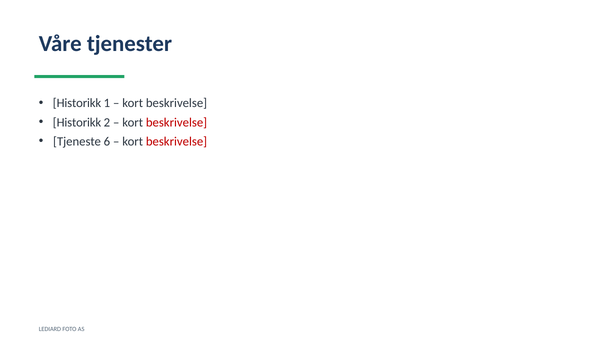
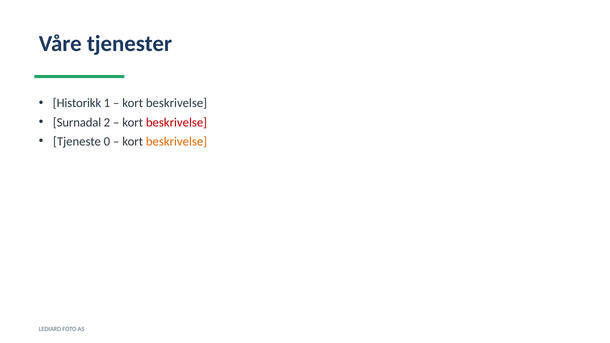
Historikk at (77, 122): Historikk -> Surnadal
6: 6 -> 0
beskrivelse at (177, 141) colour: red -> orange
